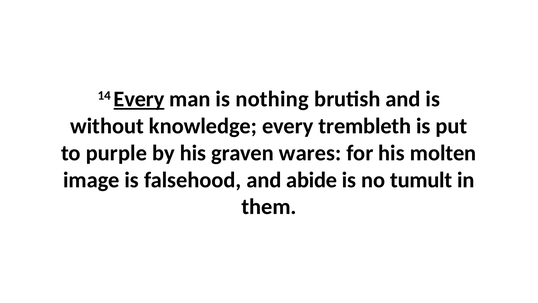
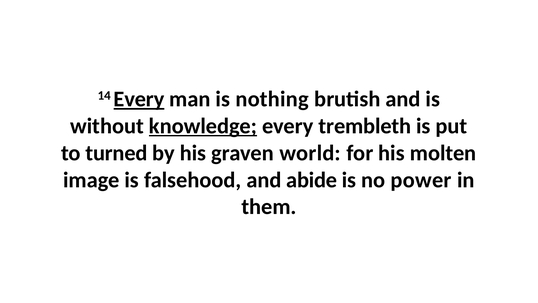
knowledge underline: none -> present
purple: purple -> turned
wares: wares -> world
tumult: tumult -> power
